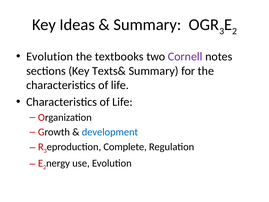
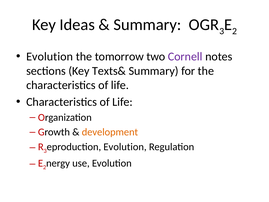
textbooks: textbooks -> tomorrow
development colour: blue -> orange
Complete at (125, 147): Complete -> Evolution
